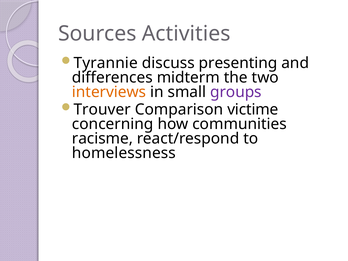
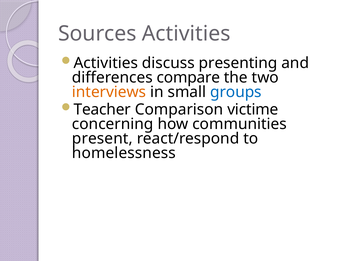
Tyrannie at (106, 63): Tyrannie -> Activities
midterm: midterm -> compare
groups colour: purple -> blue
Trouver: Trouver -> Teacher
racisme: racisme -> present
